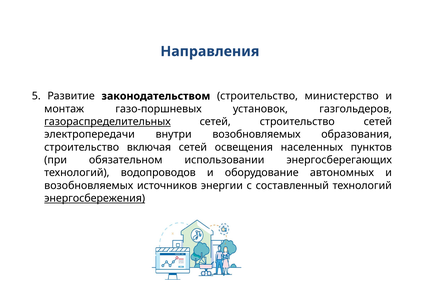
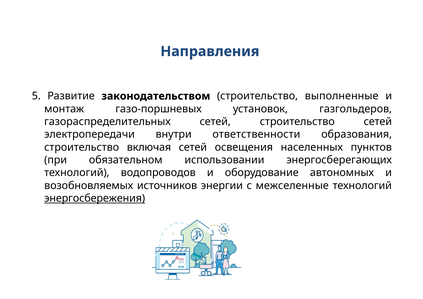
министерство: министерство -> выполненные
газораспределительных underline: present -> none
внутри возобновляемых: возобновляемых -> ответственности
составленный: составленный -> межселенные
